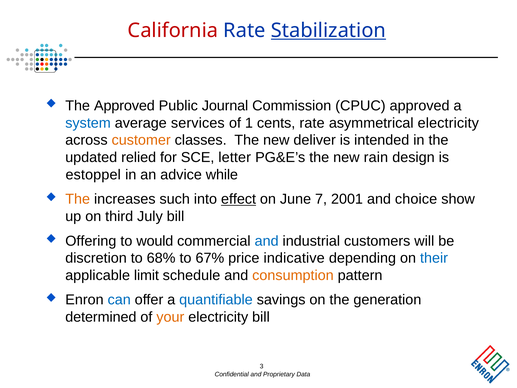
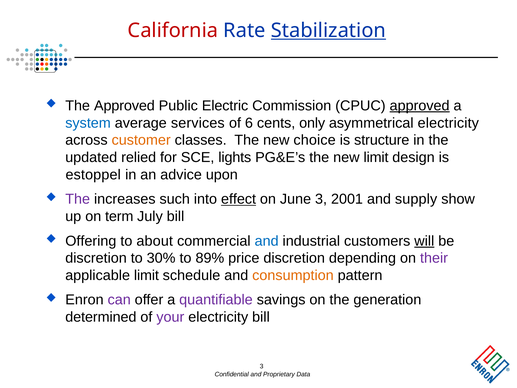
Journal: Journal -> Electric
approved at (420, 106) underline: none -> present
1: 1 -> 6
cents rate: rate -> only
deliver: deliver -> choice
intended: intended -> structure
letter: letter -> lights
new rain: rain -> limit
while: while -> upon
The at (78, 199) colour: orange -> purple
June 7: 7 -> 3
choice: choice -> supply
third: third -> term
would: would -> about
will underline: none -> present
68%: 68% -> 30%
67%: 67% -> 89%
price indicative: indicative -> discretion
their colour: blue -> purple
can colour: blue -> purple
quantifiable colour: blue -> purple
your colour: orange -> purple
